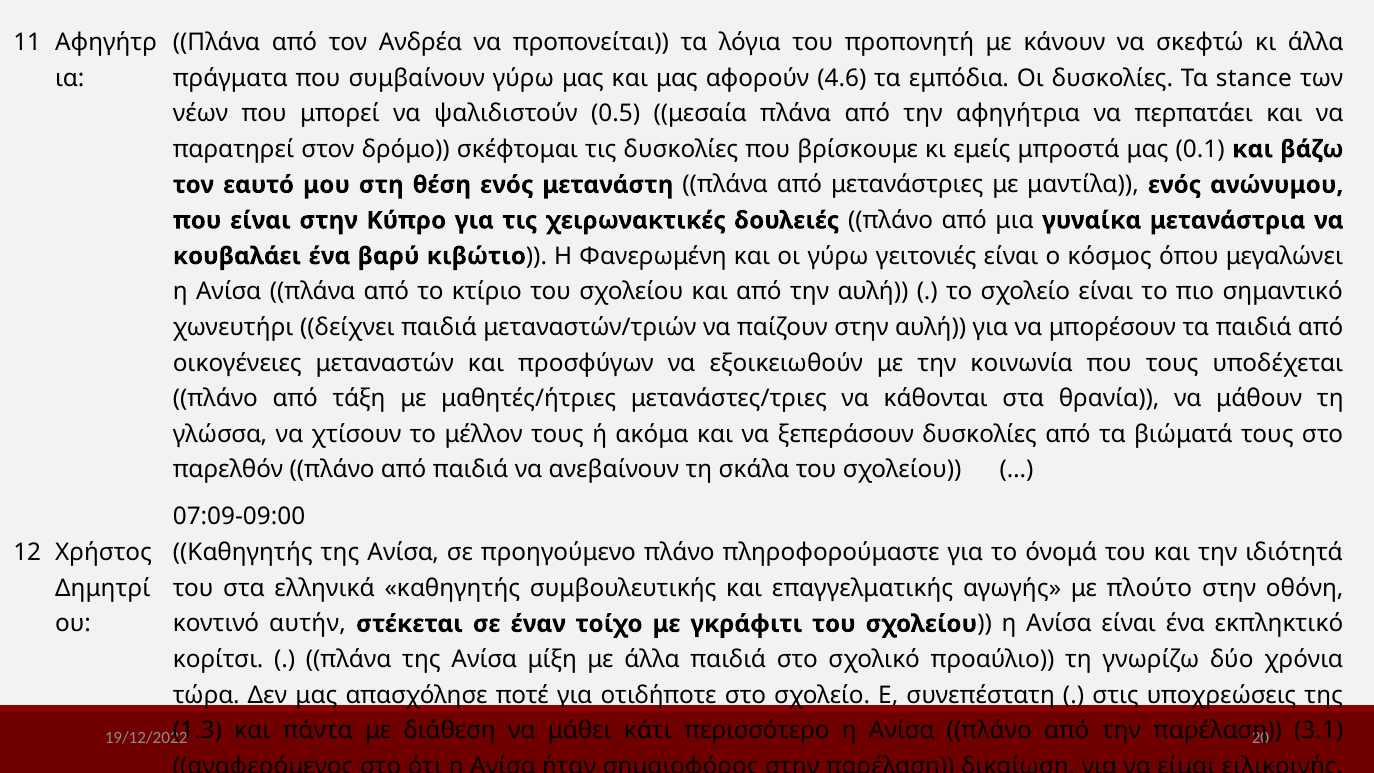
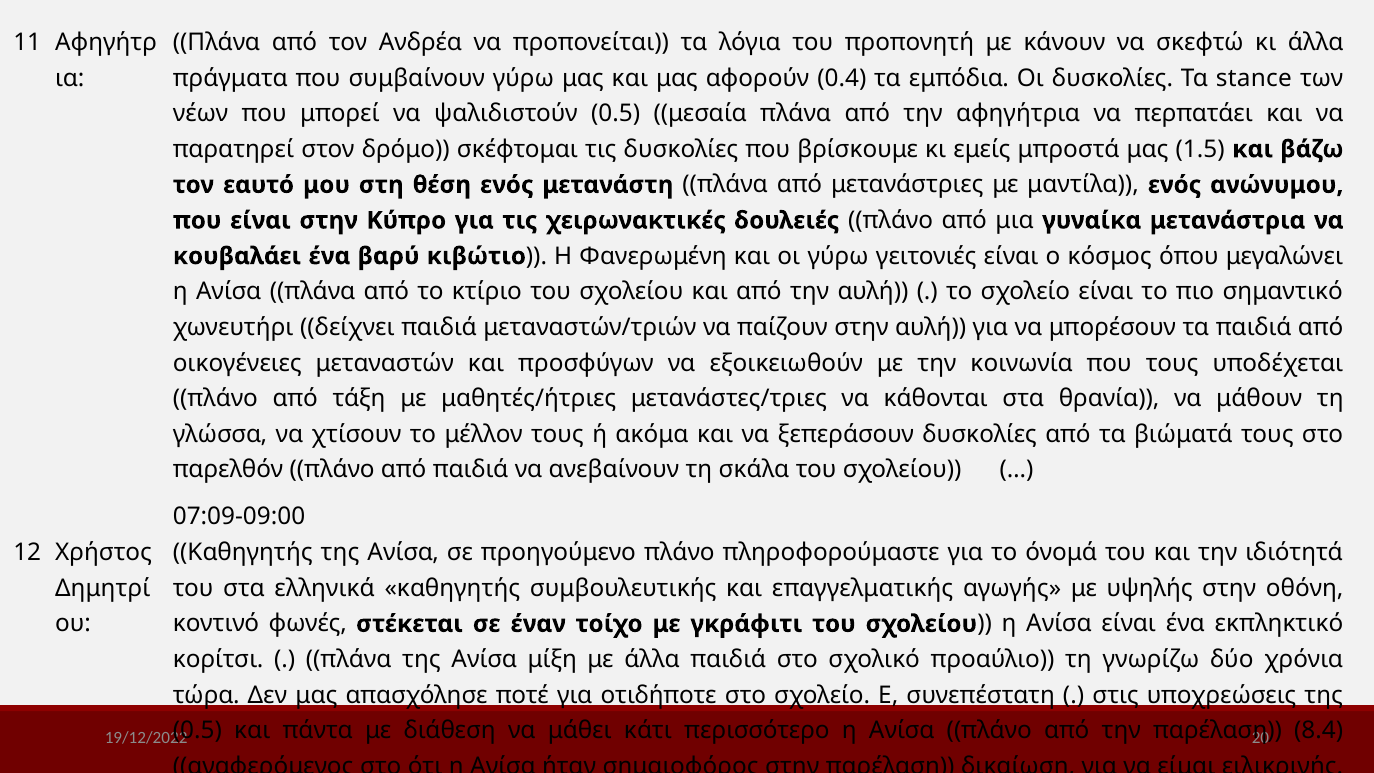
4.6: 4.6 -> 0.4
0.1: 0.1 -> 1.5
πλούτο: πλούτο -> υψηλής
αυτήν: αυτήν -> φωνές
1.3 at (197, 731): 1.3 -> 0.5
3.1: 3.1 -> 8.4
